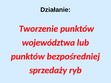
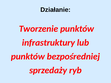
województwa: województwa -> infrastruktury
